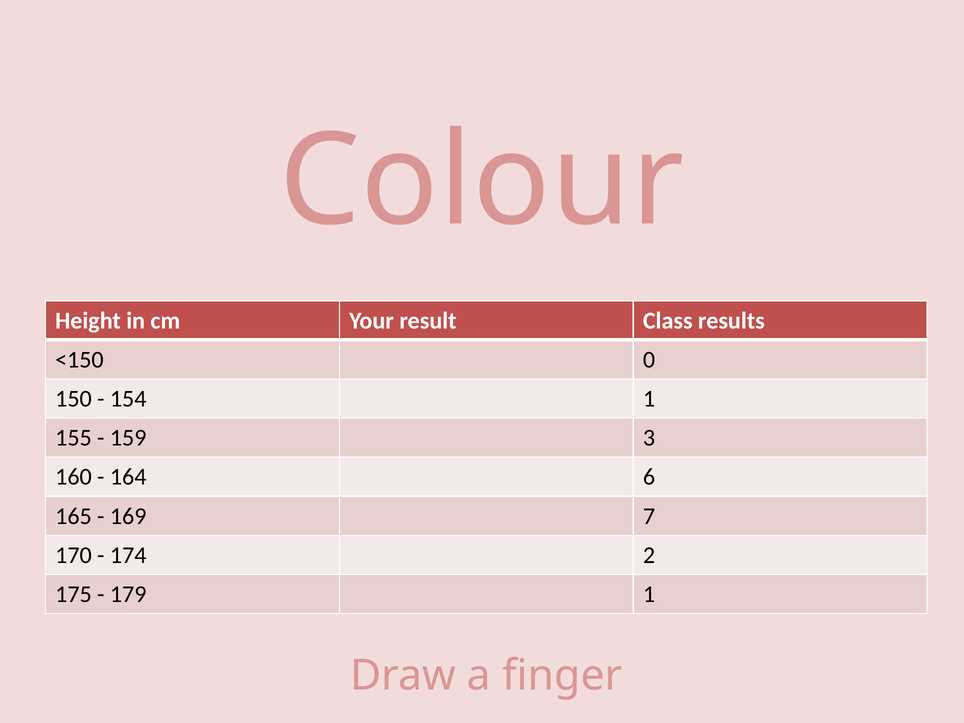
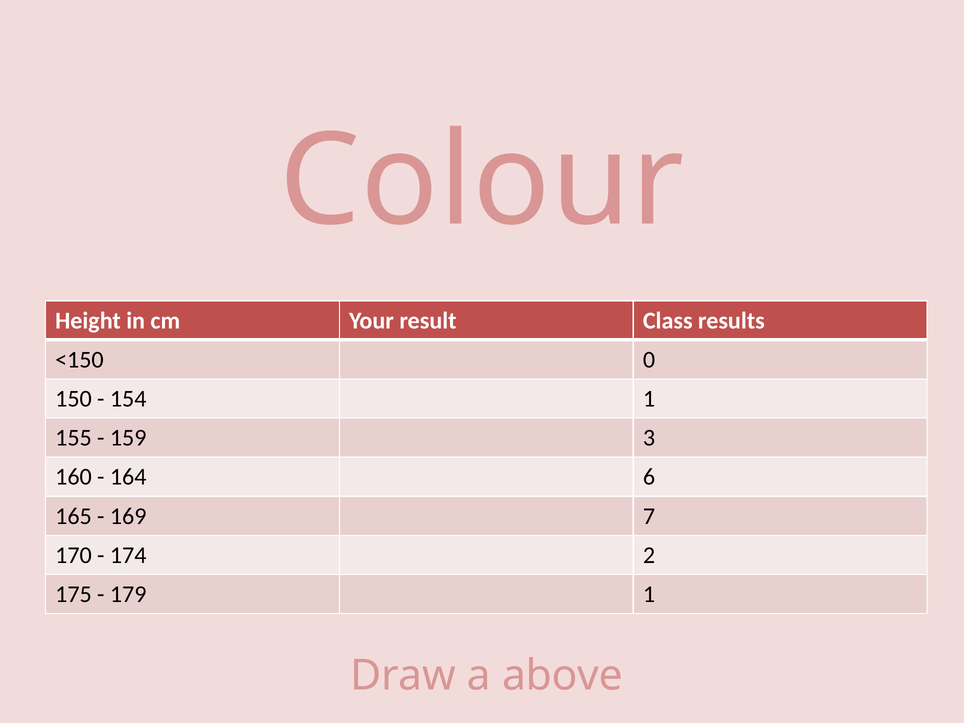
finger: finger -> above
